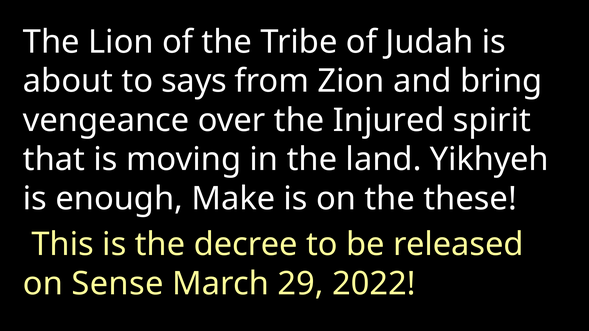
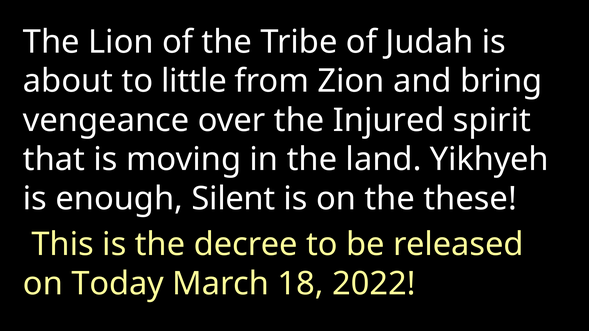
says: says -> little
Make: Make -> Silent
Sense: Sense -> Today
29: 29 -> 18
